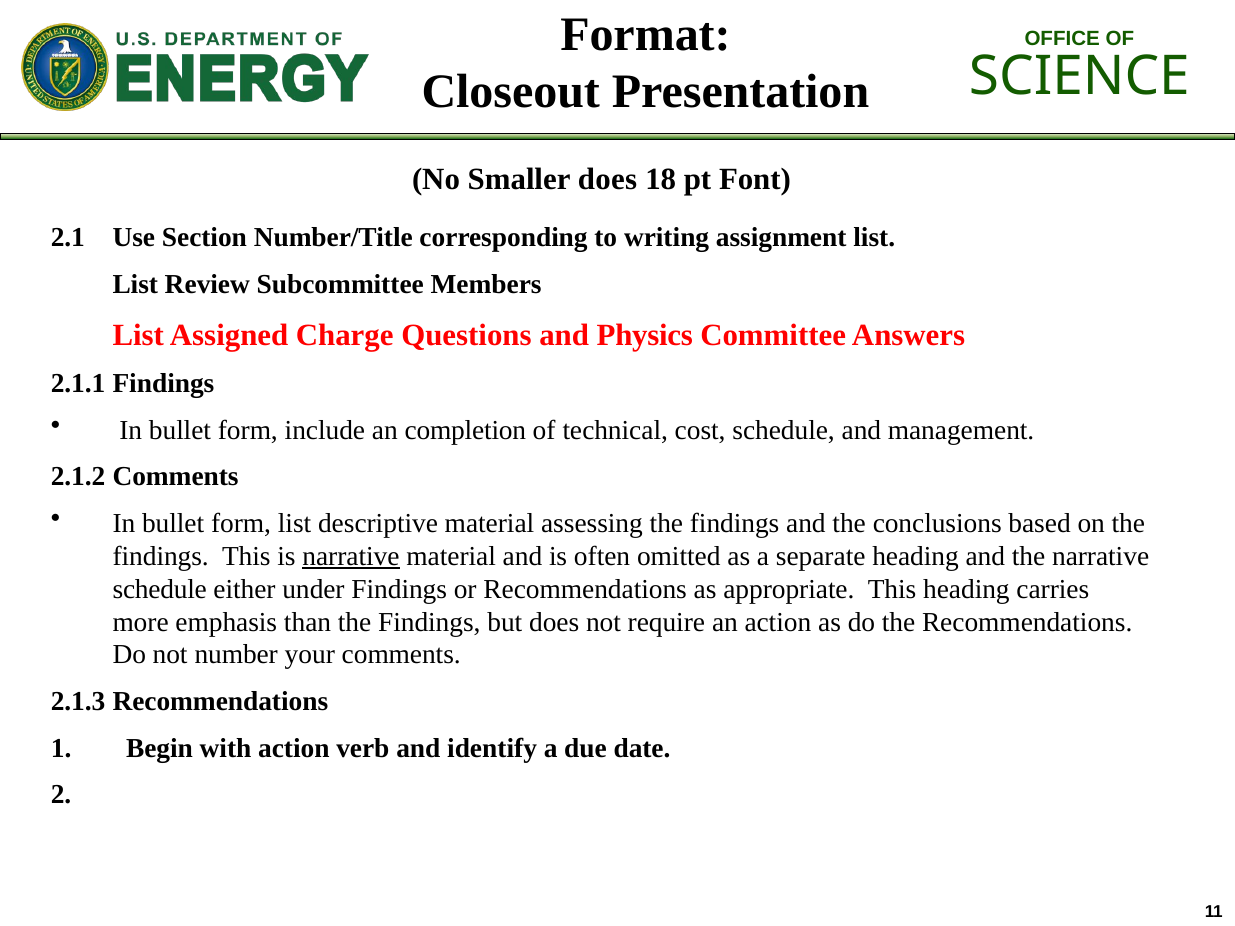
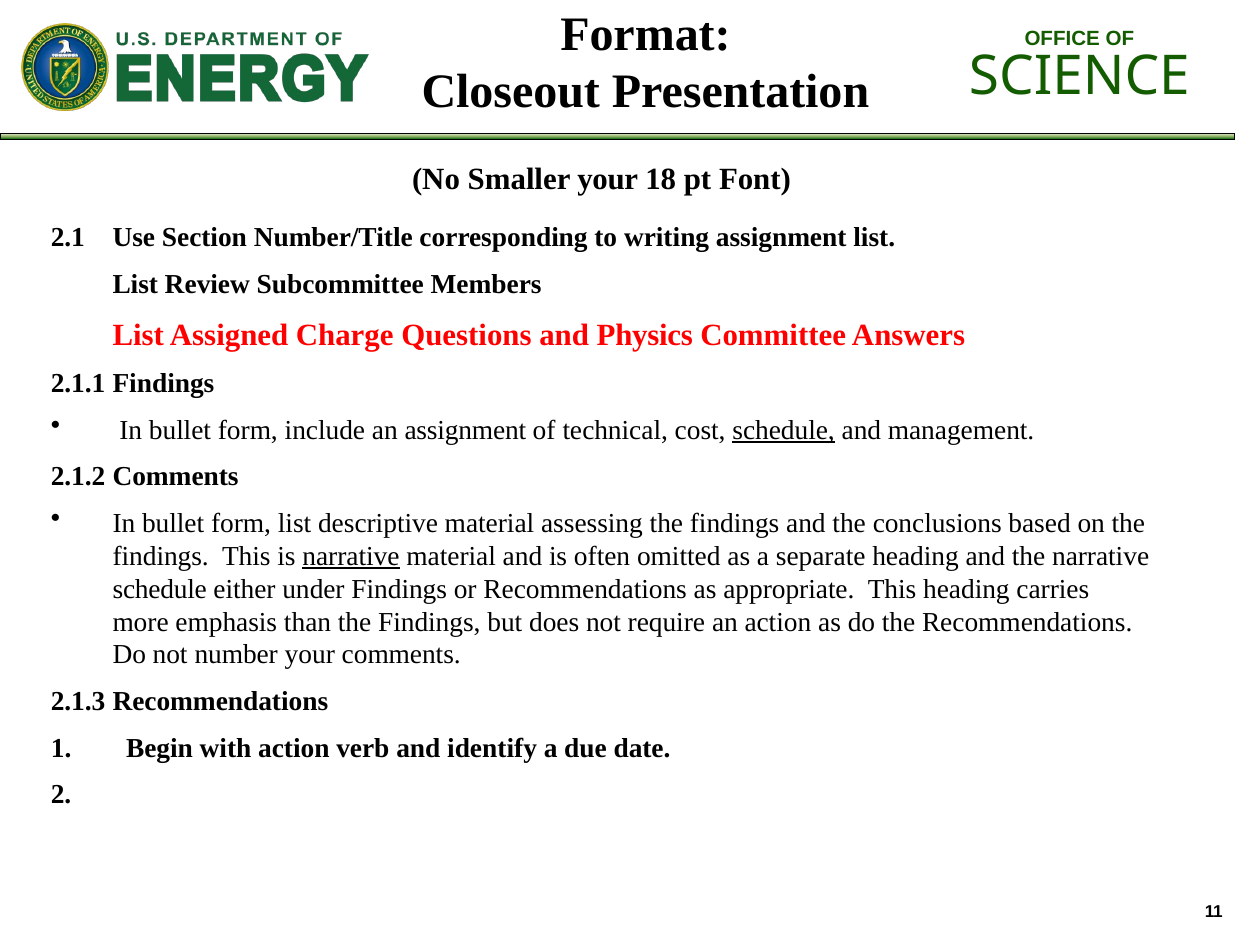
Smaller does: does -> your
an completion: completion -> assignment
schedule at (784, 430) underline: none -> present
